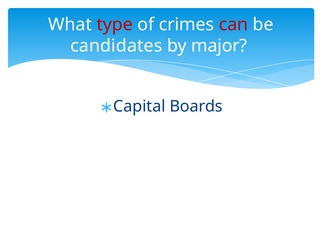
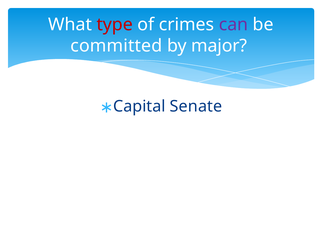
can colour: red -> purple
candidates: candidates -> committed
Boards: Boards -> Senate
